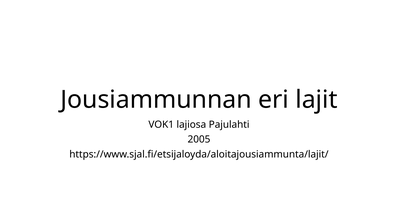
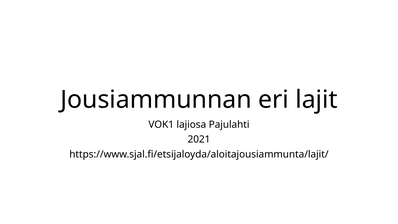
2005: 2005 -> 2021
